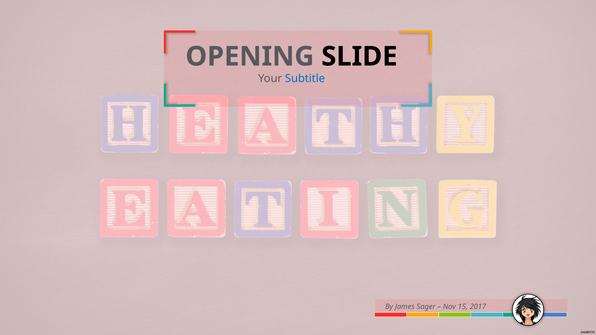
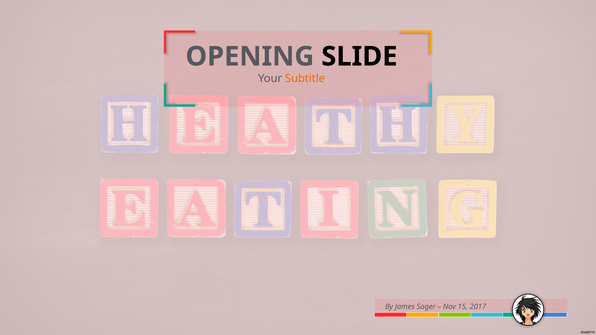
Subtitle colour: blue -> orange
